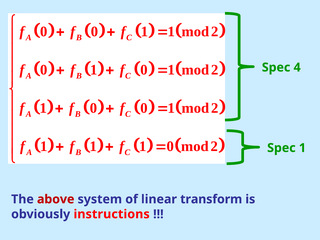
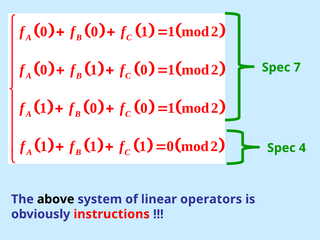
4: 4 -> 7
Spec 1: 1 -> 4
above colour: red -> black
transform: transform -> operators
